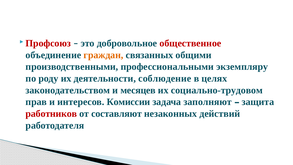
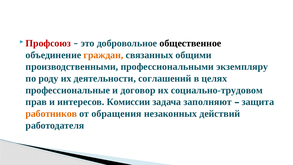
общественное colour: red -> black
соблюдение: соблюдение -> соглашений
законодательством: законодательством -> профессиональные
месяцев: месяцев -> договор
работников colour: red -> orange
составляют: составляют -> обращения
